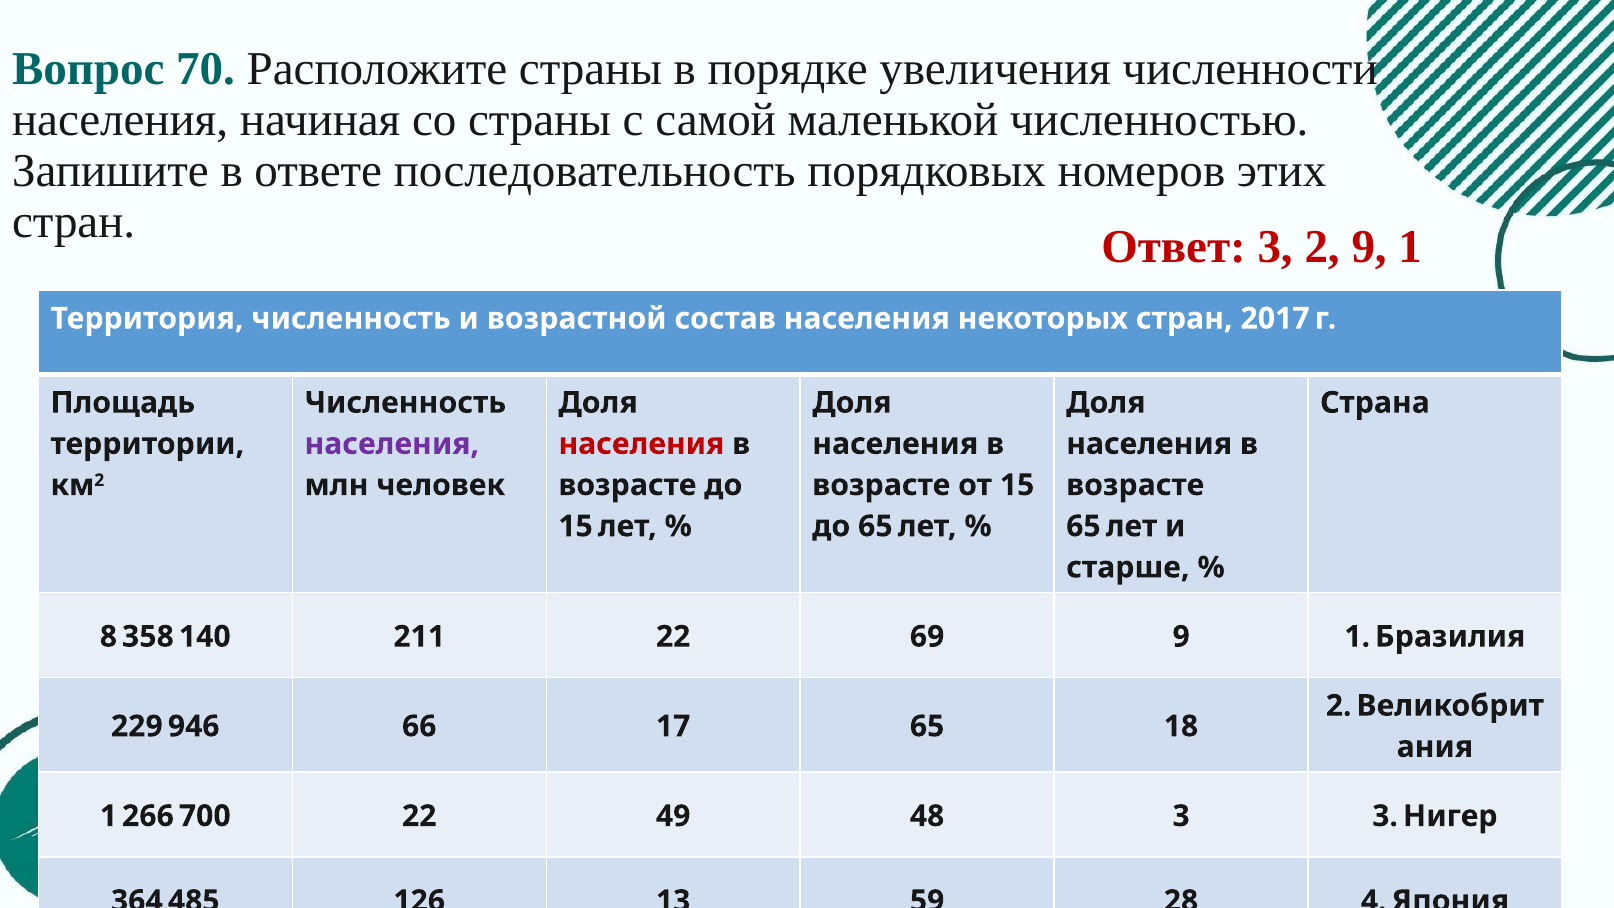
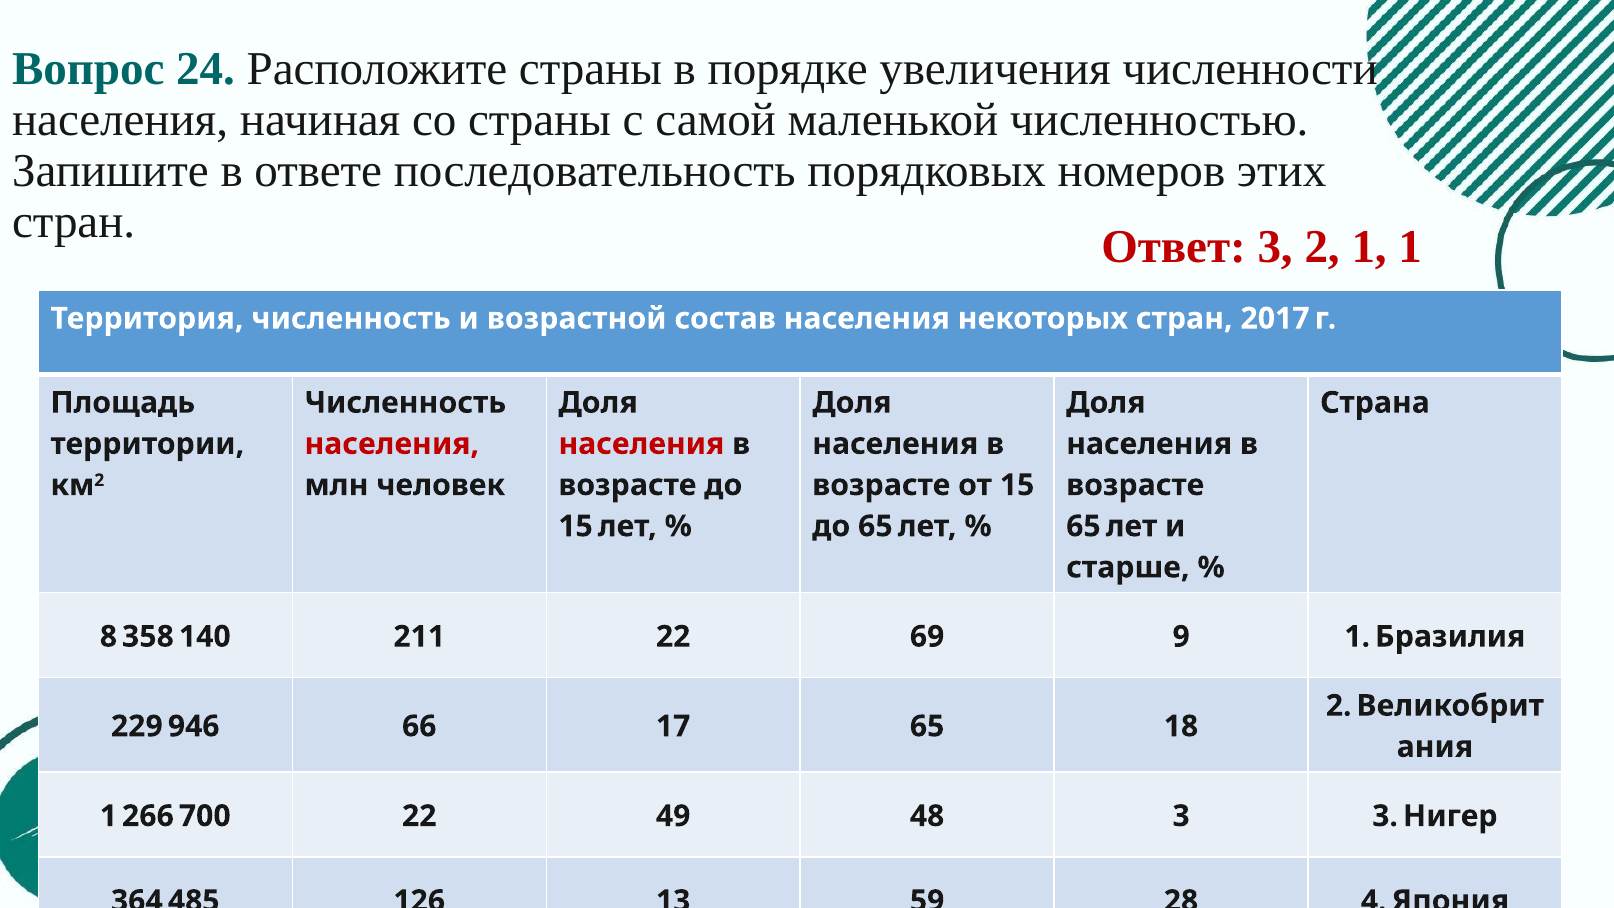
70: 70 -> 24
2 9: 9 -> 1
населения at (392, 444) colour: purple -> red
